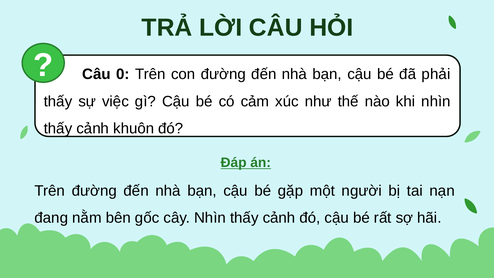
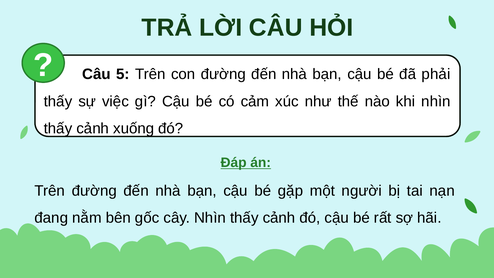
0: 0 -> 5
khuôn: khuôn -> xuống
